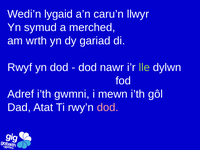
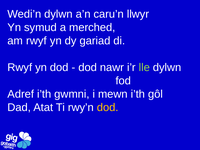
Wedi’n lygaid: lygaid -> dylwn
am wrth: wrth -> rwyf
dod at (108, 107) colour: pink -> yellow
